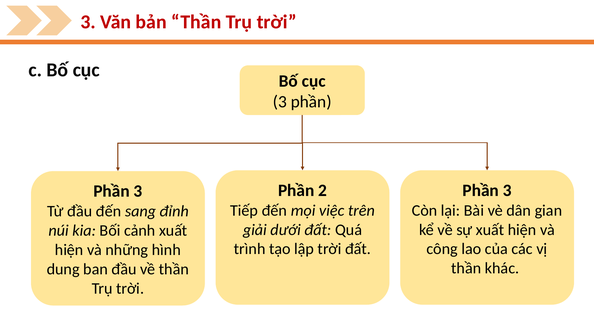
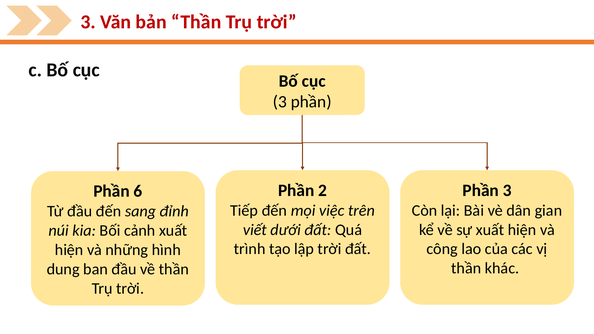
3 at (138, 191): 3 -> 6
giải: giải -> viết
